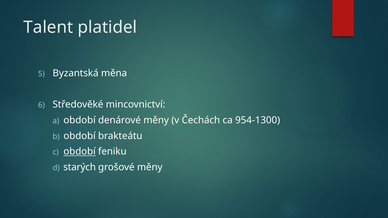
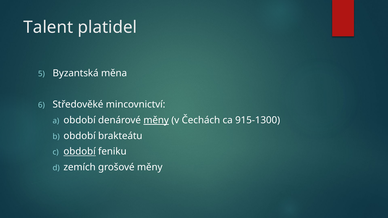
měny at (156, 120) underline: none -> present
954-1300: 954-1300 -> 915-1300
starých: starých -> zemích
